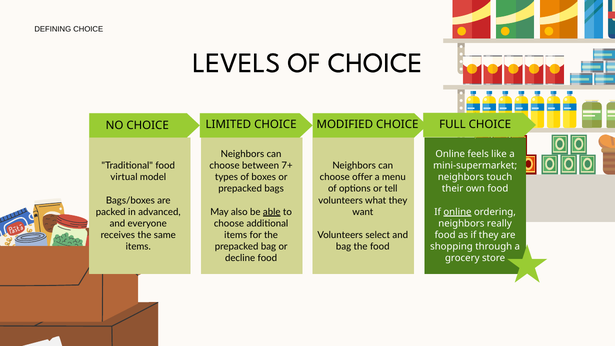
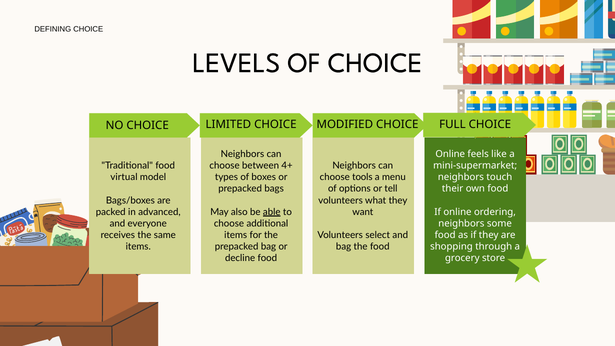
7+: 7+ -> 4+
offer: offer -> tools
online at (457, 212) underline: present -> none
really: really -> some
